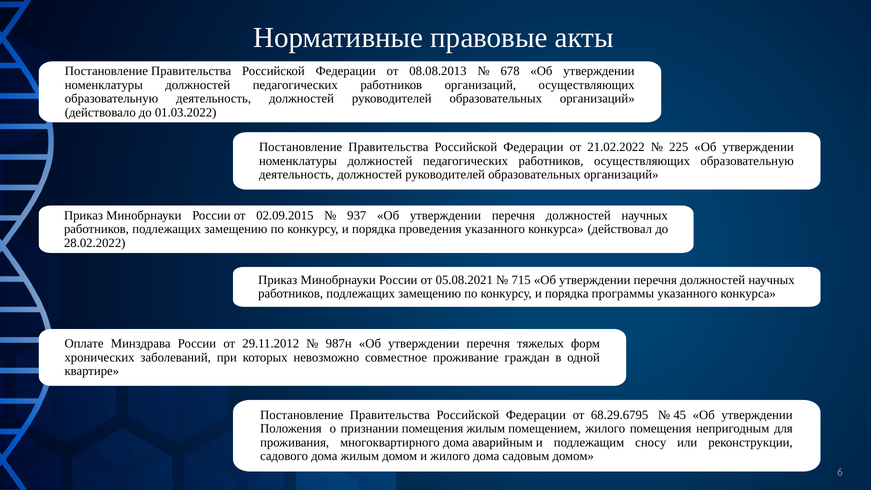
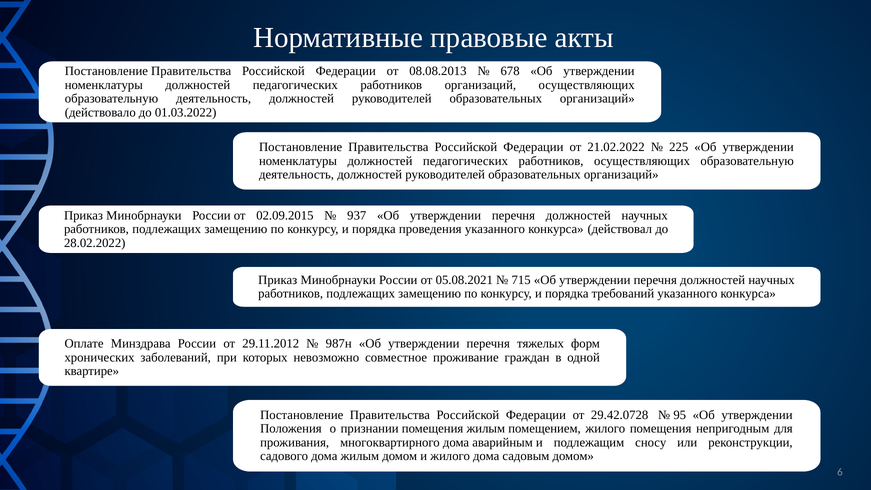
программы: программы -> требований
68.29.6795: 68.29.6795 -> 29.42.0728
45: 45 -> 95
